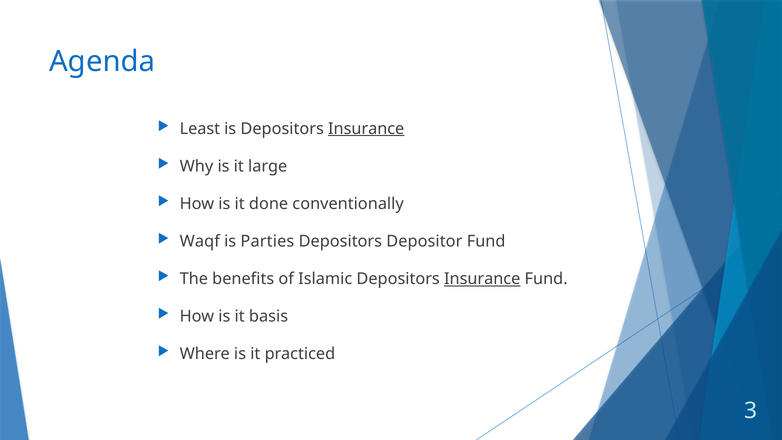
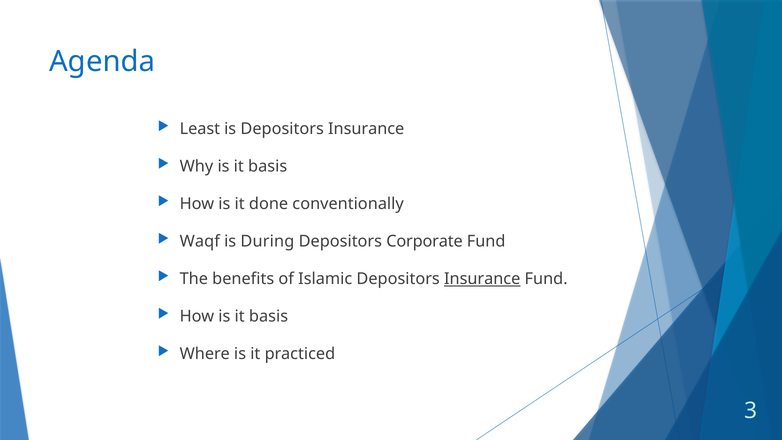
Insurance at (366, 129) underline: present -> none
Why is it large: large -> basis
Parties: Parties -> During
Depositor: Depositor -> Corporate
